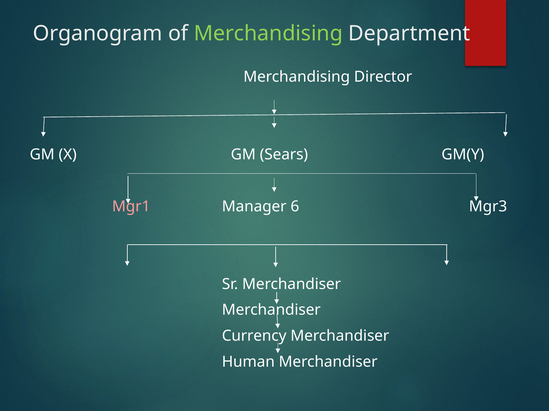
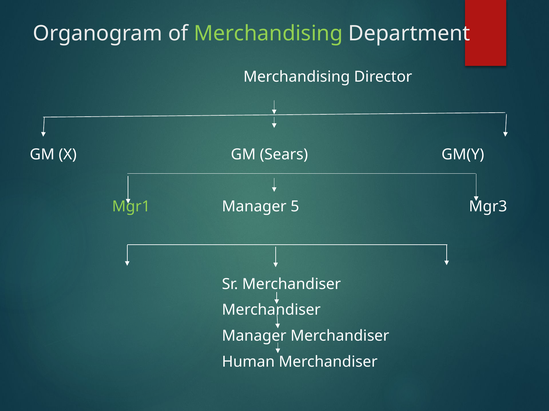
Mgr1 colour: pink -> light green
6: 6 -> 5
Currency at (254, 336): Currency -> Manager
